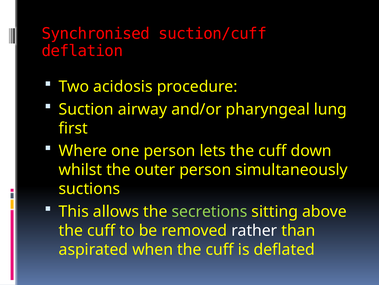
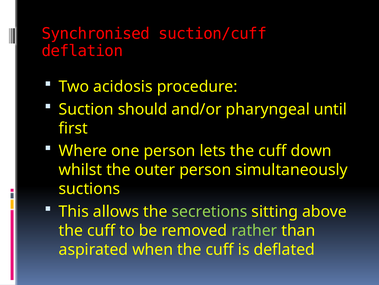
airway: airway -> should
lung: lung -> until
rather colour: white -> light green
